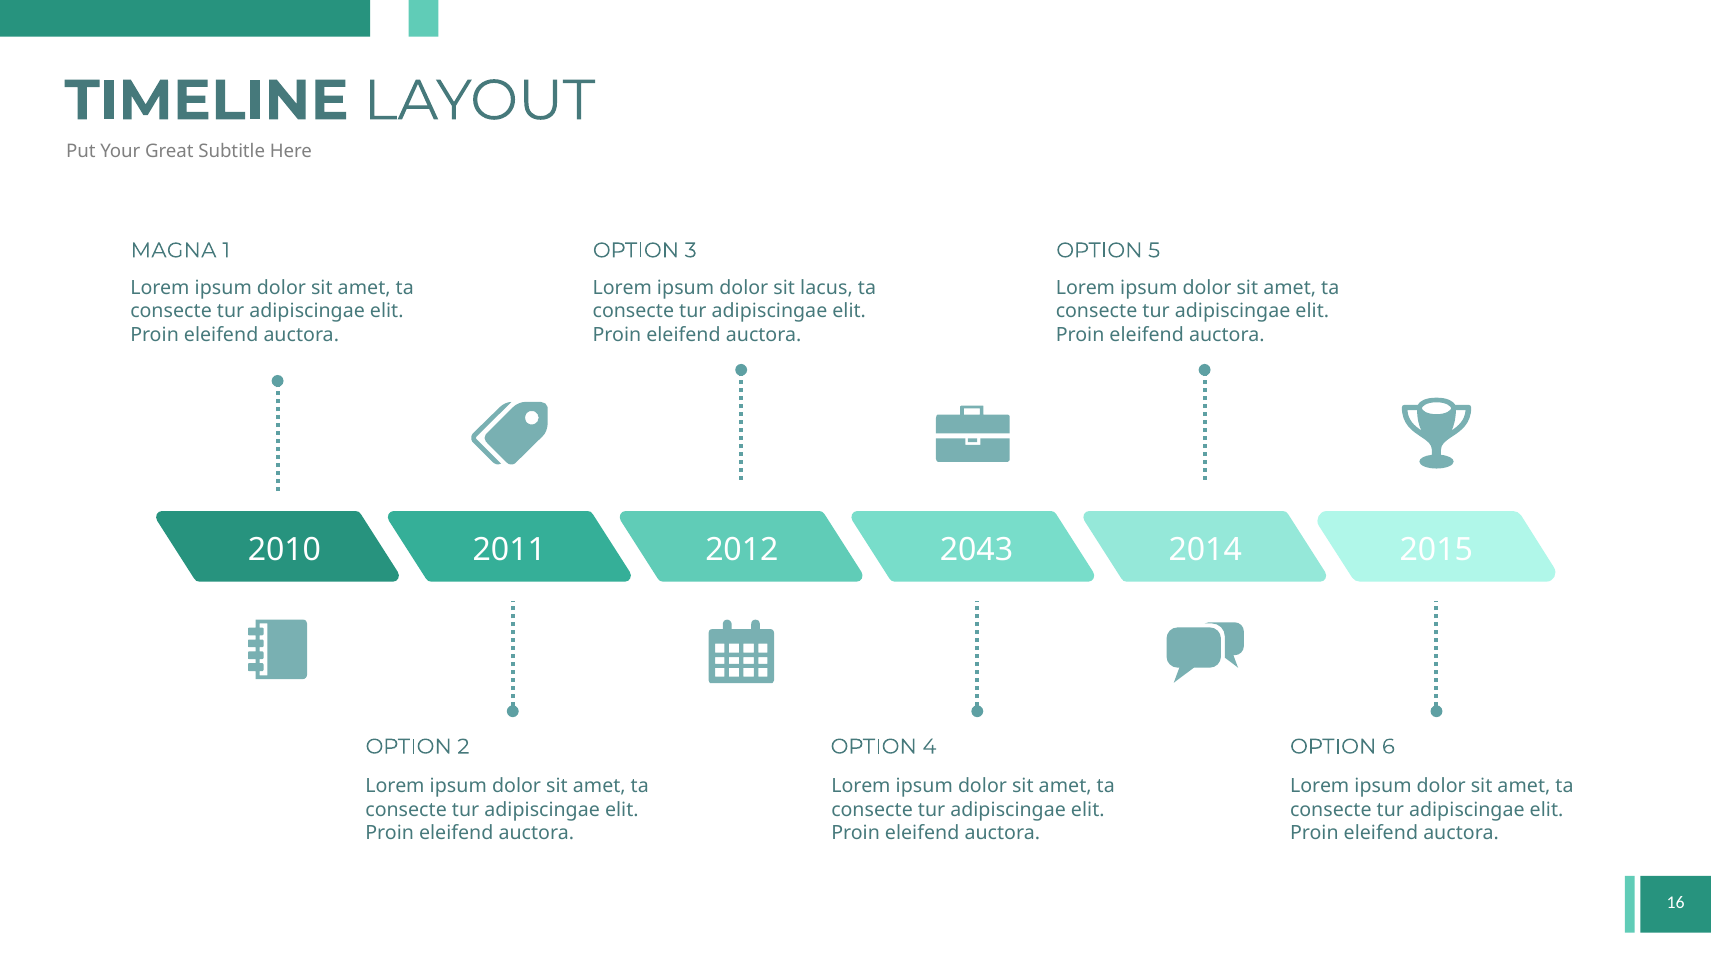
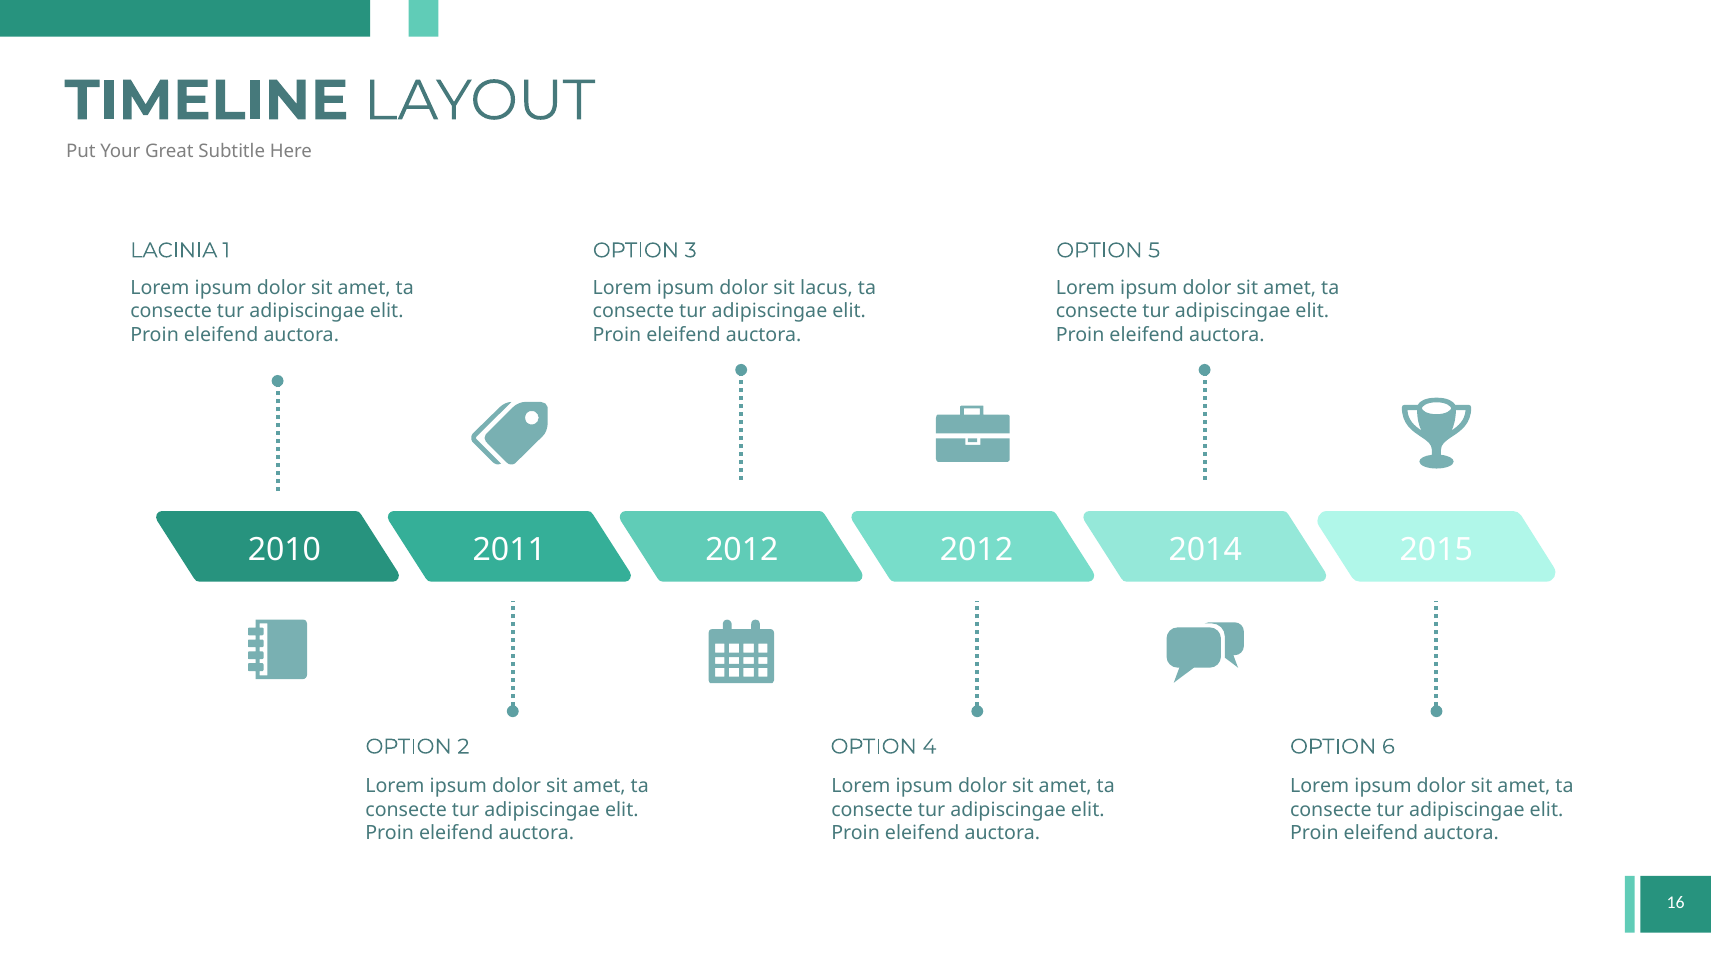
MAGNA: MAGNA -> LACINIA
2012 2043: 2043 -> 2012
